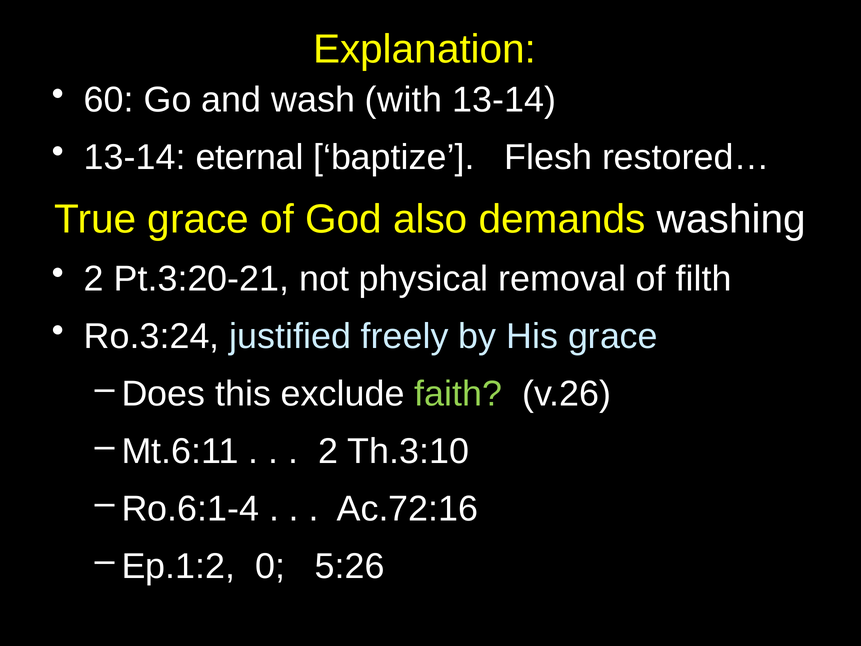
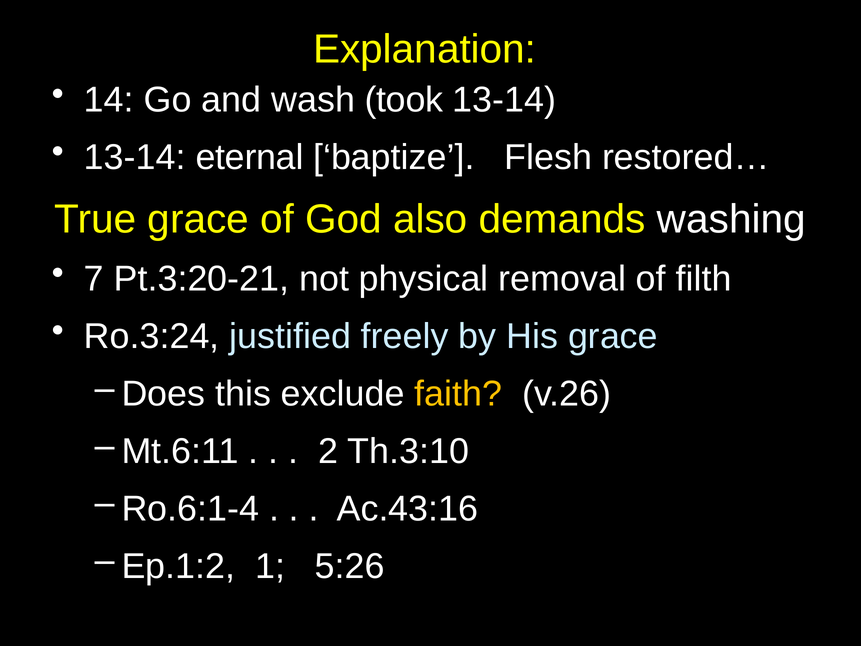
60: 60 -> 14
with: with -> took
2 at (94, 279): 2 -> 7
faith colour: light green -> yellow
Ac.72:16: Ac.72:16 -> Ac.43:16
0: 0 -> 1
